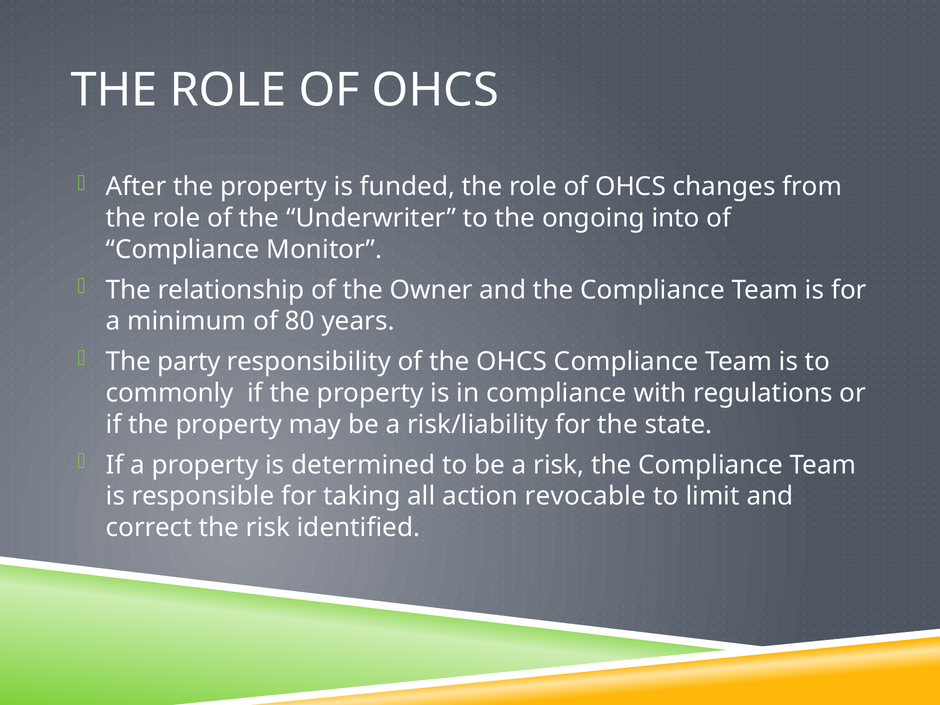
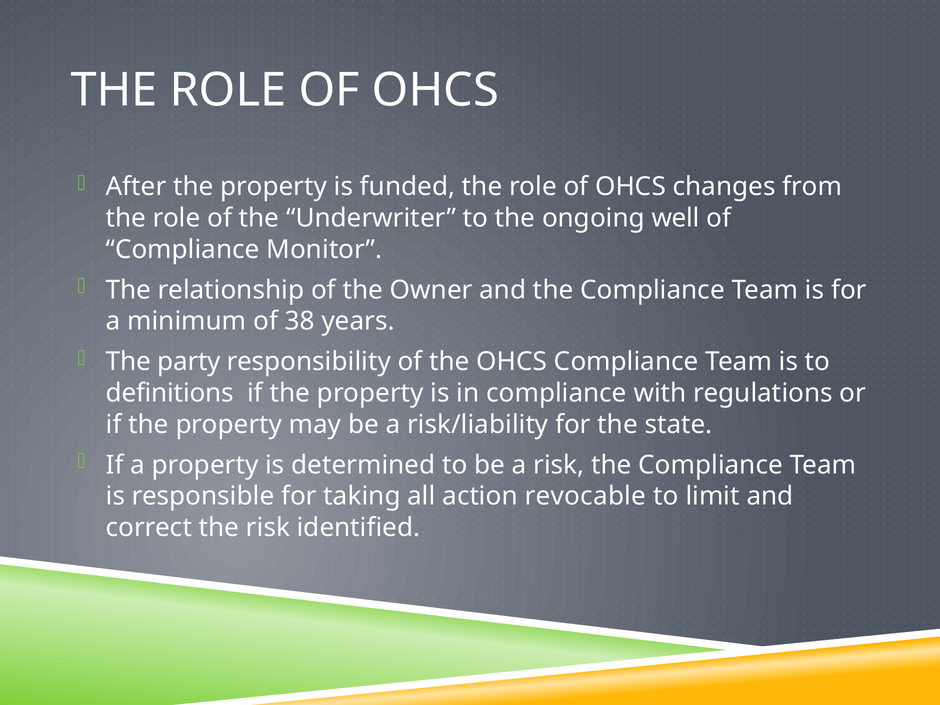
into: into -> well
80: 80 -> 38
commonly: commonly -> definitions
